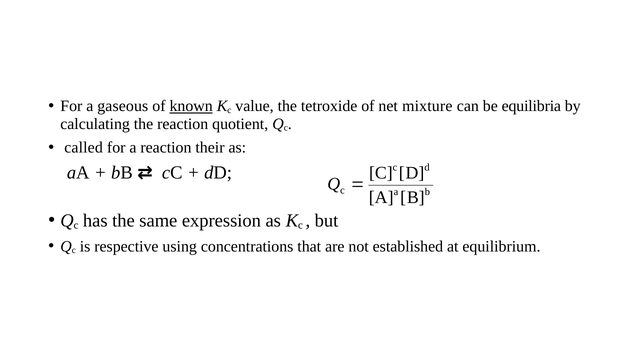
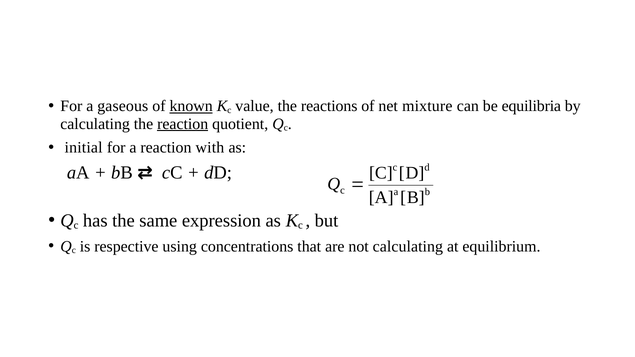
tetroxide: tetroxide -> reactions
reaction at (183, 124) underline: none -> present
called: called -> initial
their: their -> with
not established: established -> calculating
